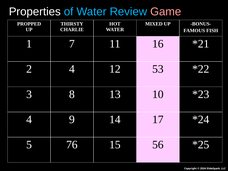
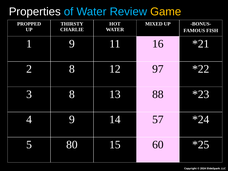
Game colour: pink -> yellow
1 7: 7 -> 9
2 4: 4 -> 8
53: 53 -> 97
10: 10 -> 88
17: 17 -> 57
76: 76 -> 80
56: 56 -> 60
